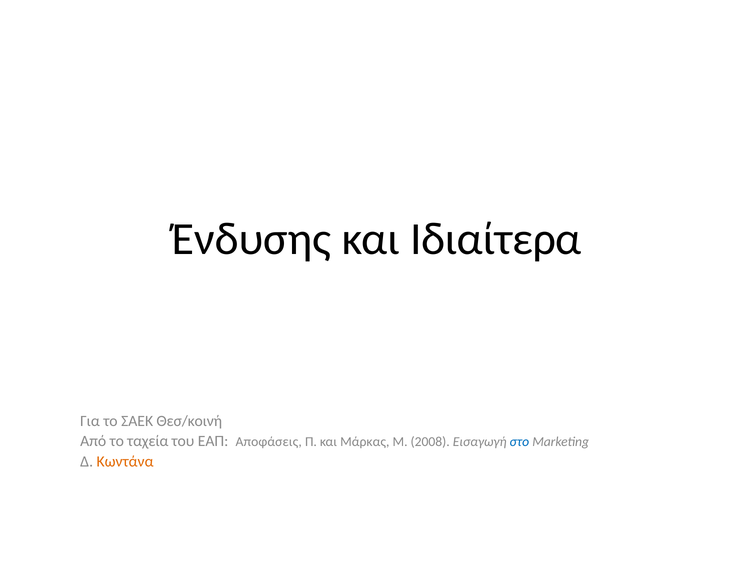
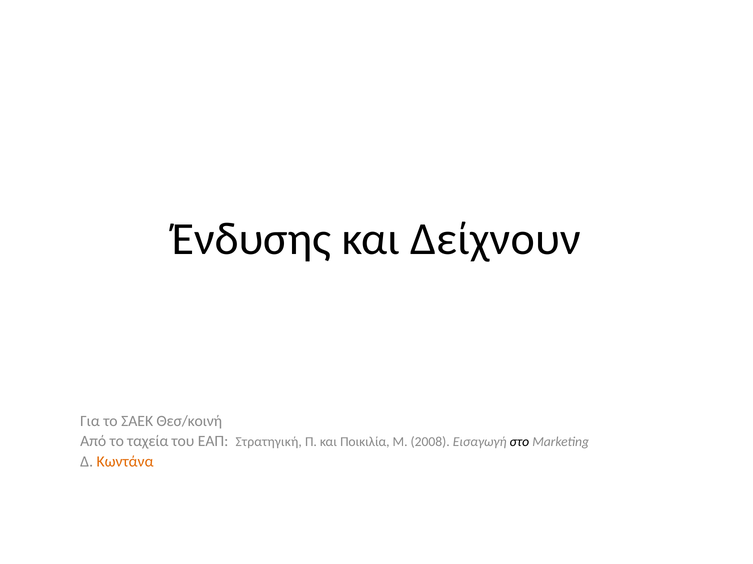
Ιδιαίτερα: Ιδιαίτερα -> Δείχνουν
Αποφάσεις: Αποφάσεις -> Στρατηγική
Μάρκας: Μάρκας -> Ποικιλία
στο colour: blue -> black
